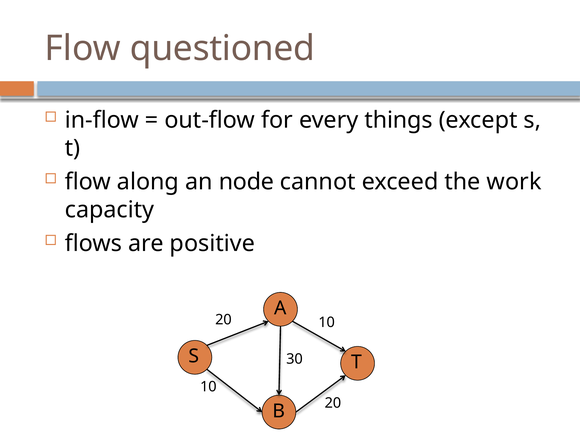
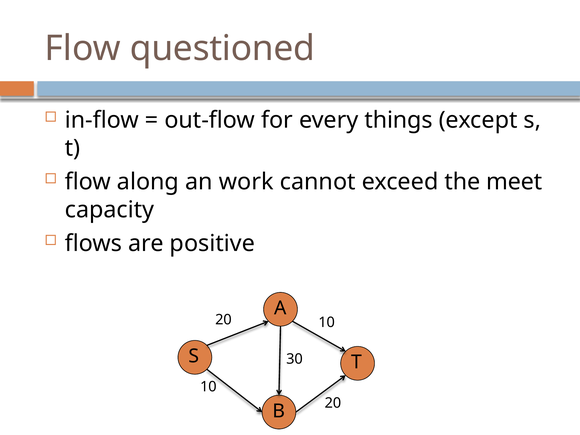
node: node -> work
work: work -> meet
